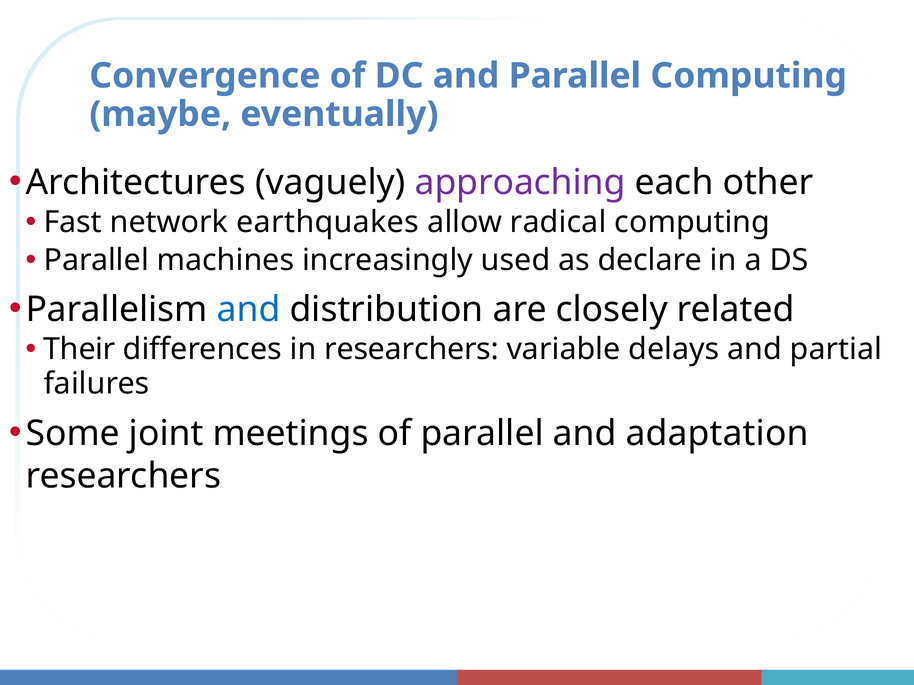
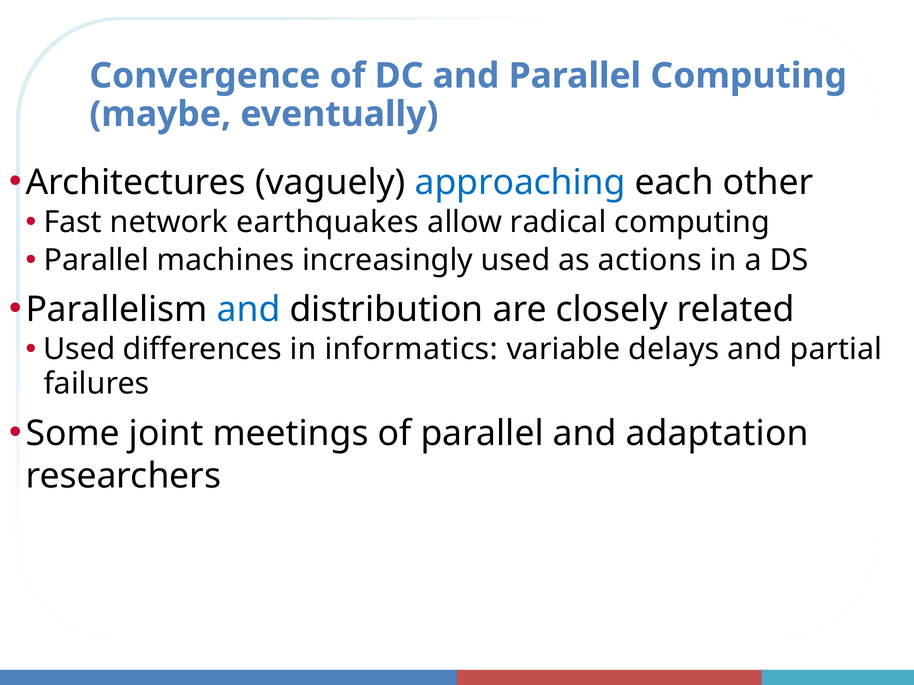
approaching colour: purple -> blue
declare: declare -> actions
Their at (79, 349): Their -> Used
in researchers: researchers -> informatics
